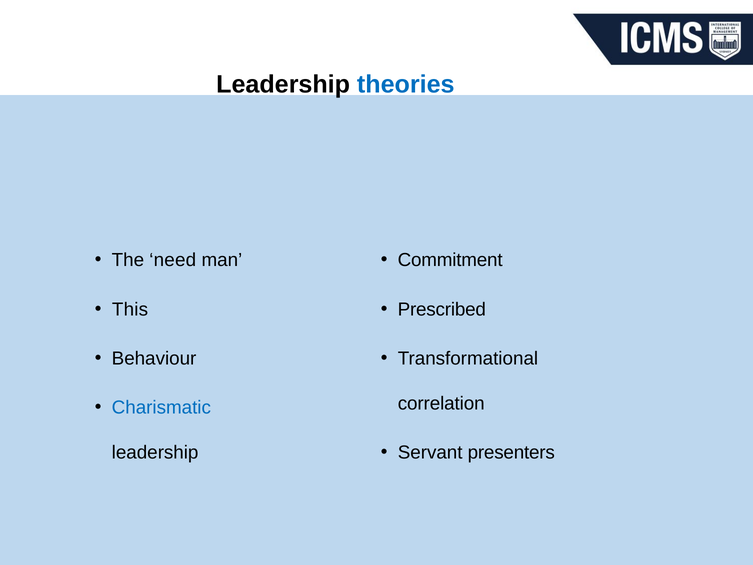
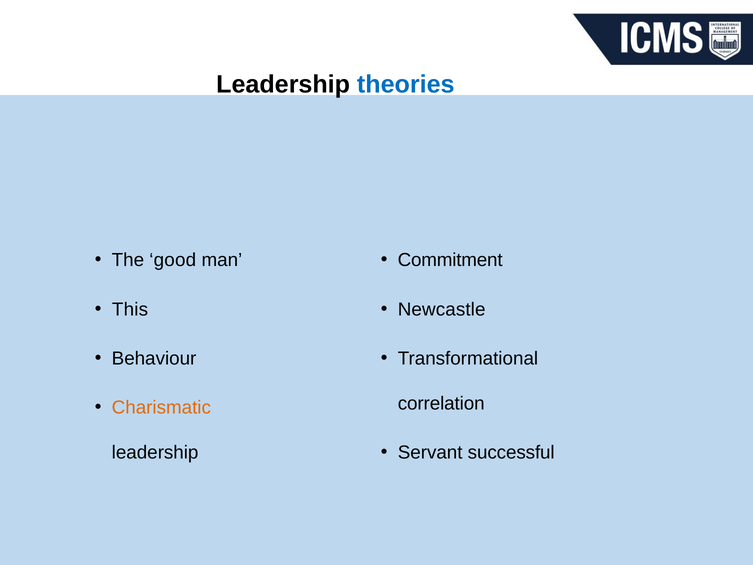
need: need -> good
Prescribed: Prescribed -> Newcastle
Charismatic colour: blue -> orange
presenters: presenters -> successful
